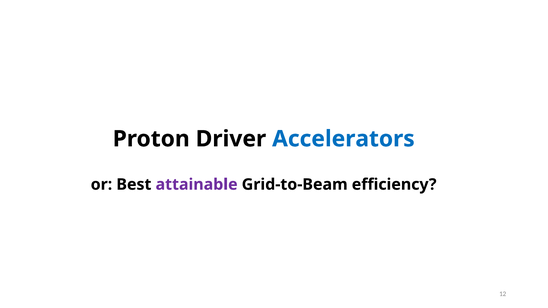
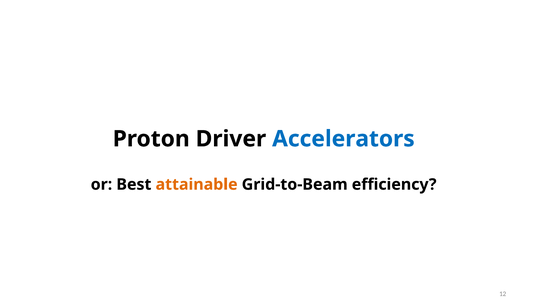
attainable colour: purple -> orange
